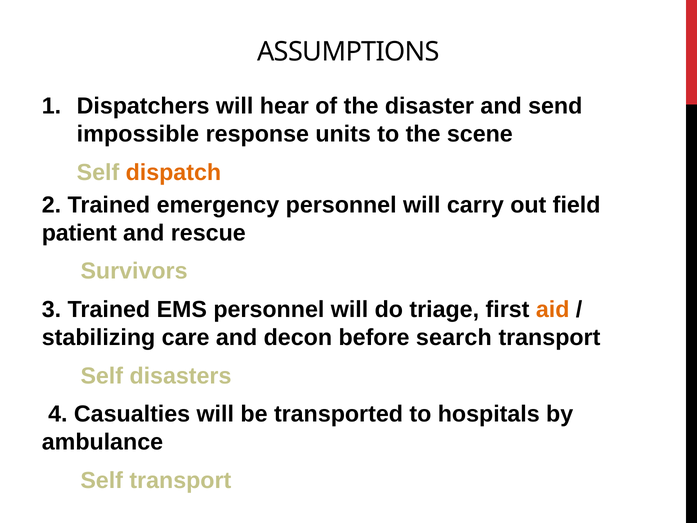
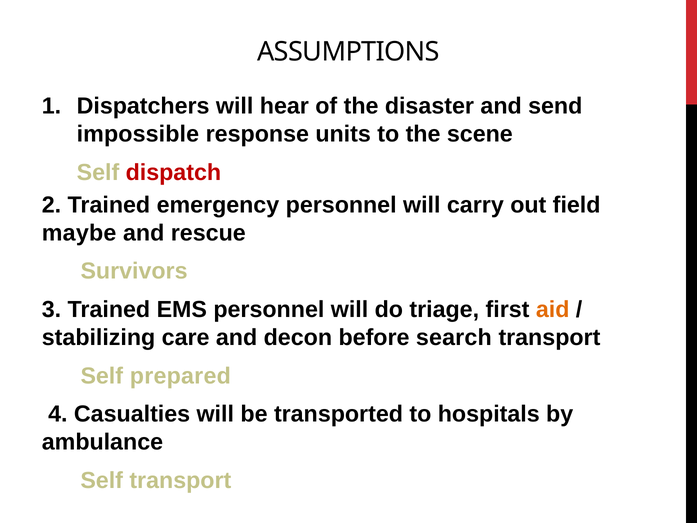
dispatch colour: orange -> red
patient: patient -> maybe
disasters: disasters -> prepared
